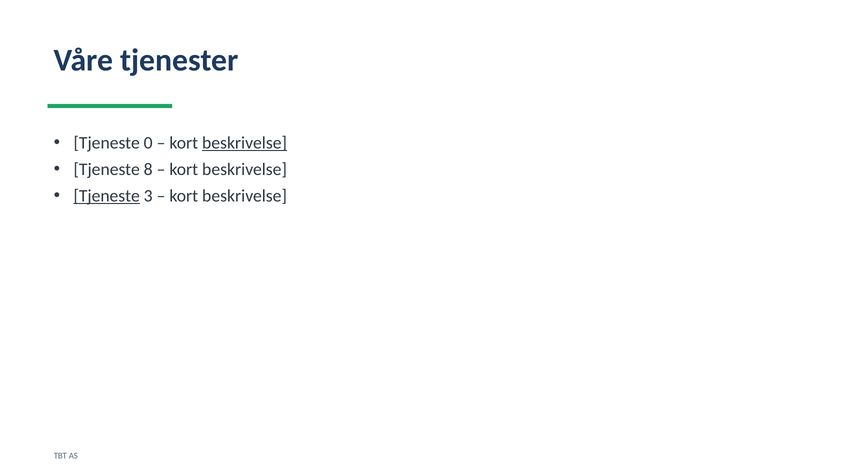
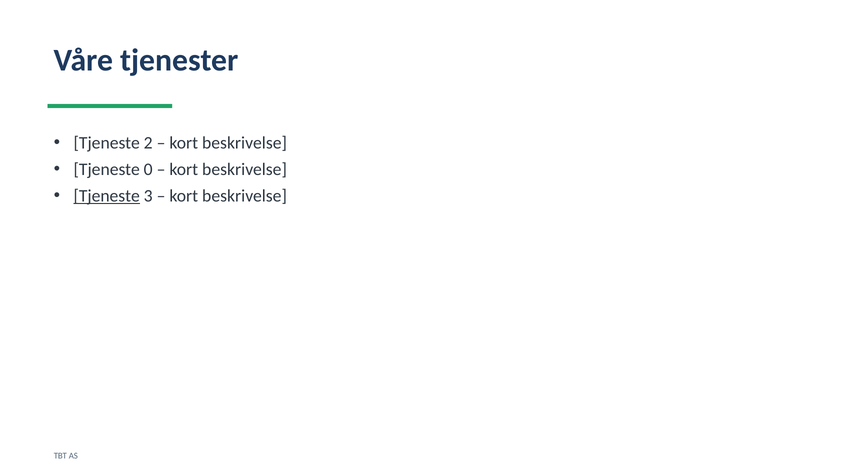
0: 0 -> 2
beskrivelse at (245, 143) underline: present -> none
8: 8 -> 0
